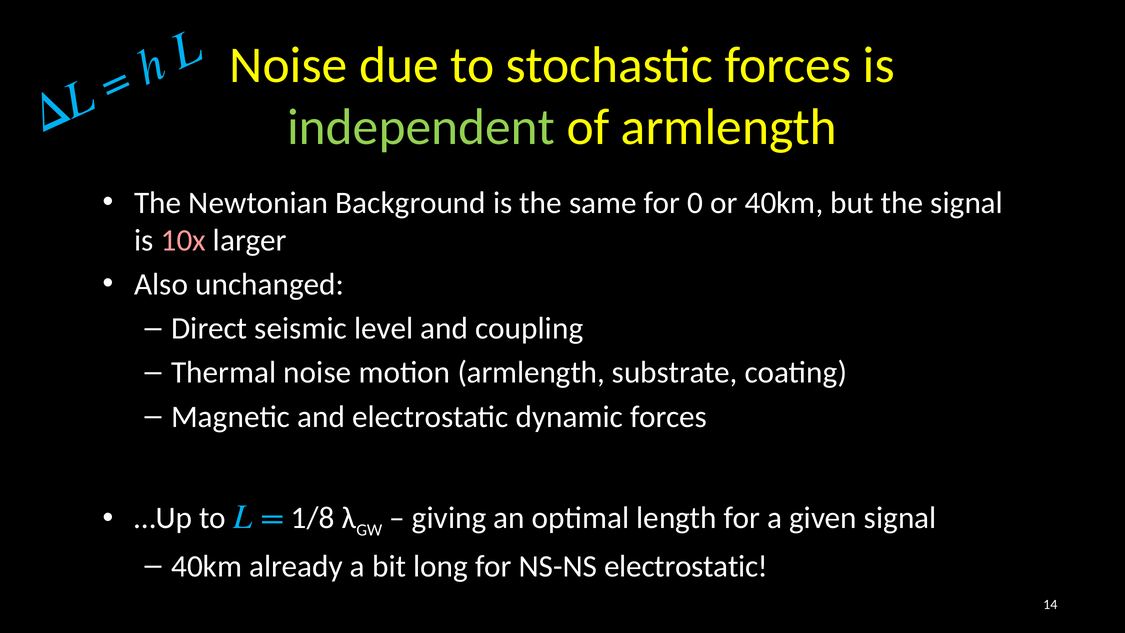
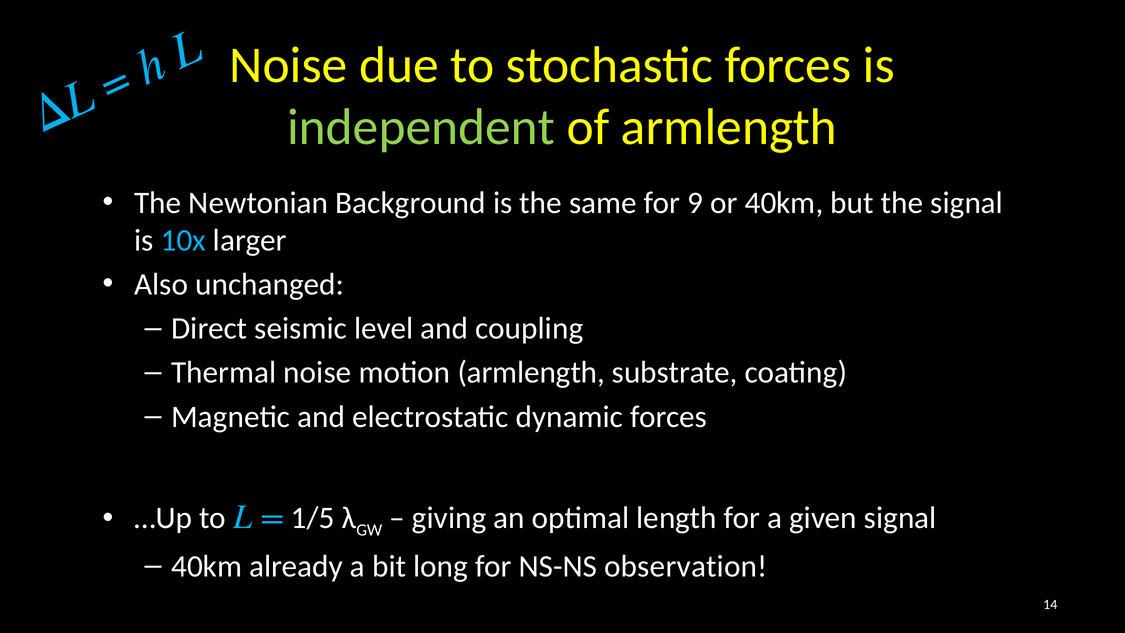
0: 0 -> 9
10x colour: pink -> light blue
1/8: 1/8 -> 1/5
NS-NS electrostatic: electrostatic -> observation
